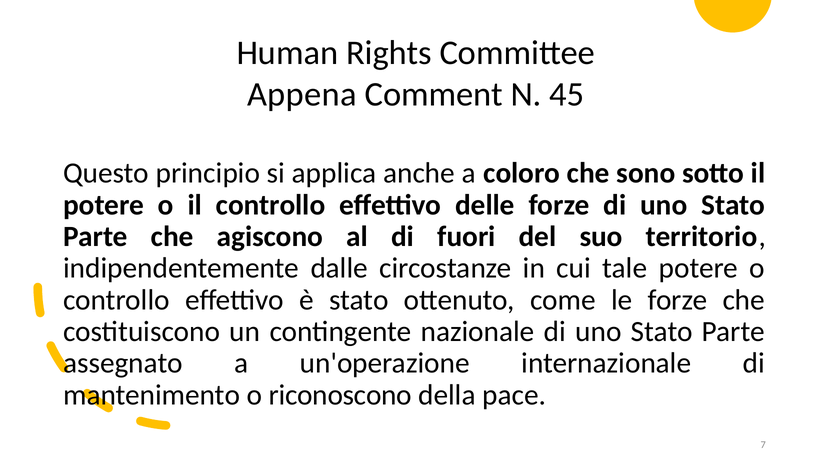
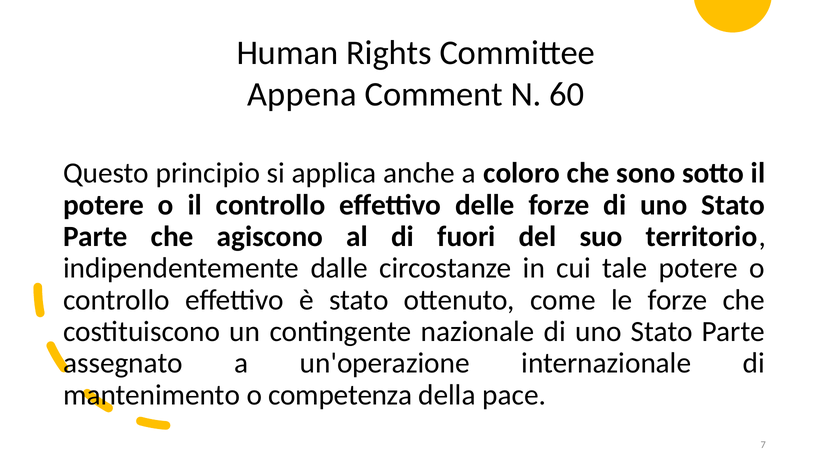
45: 45 -> 60
riconoscono: riconoscono -> competenza
